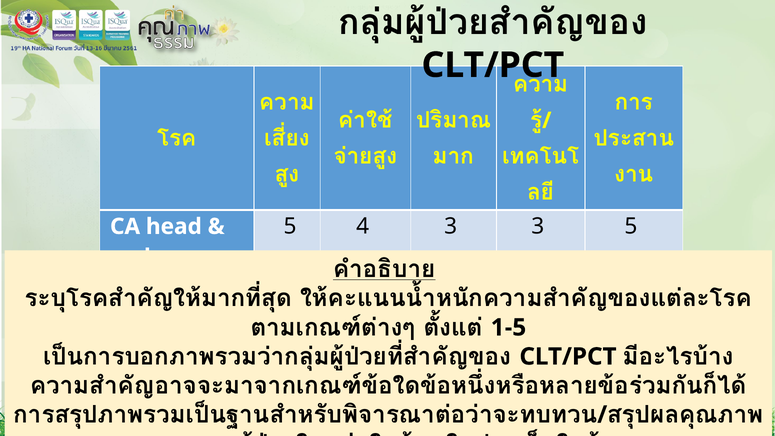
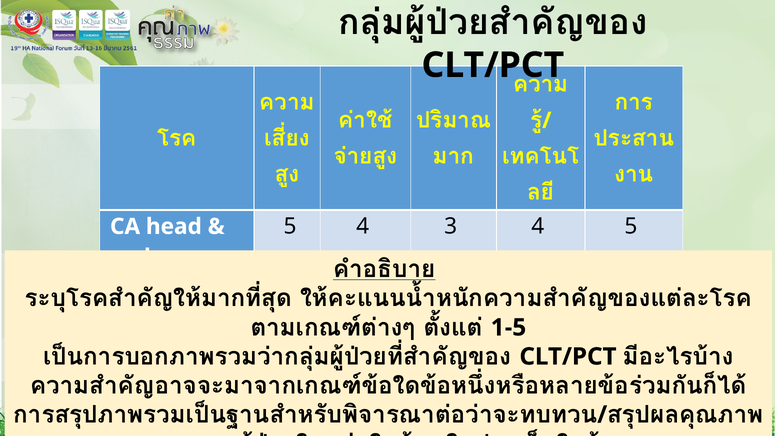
3 3: 3 -> 4
